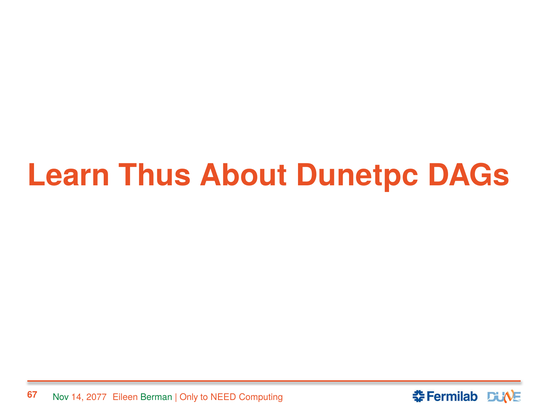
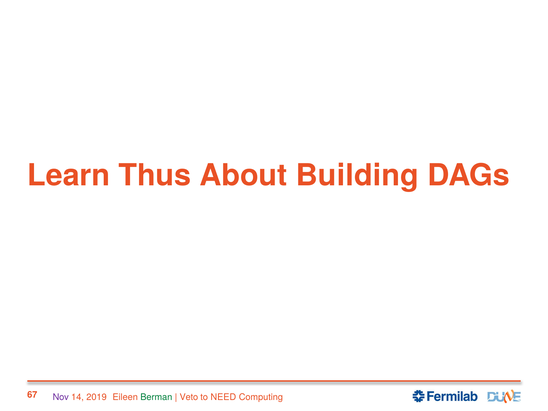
Dunetpc: Dunetpc -> Building
Nov colour: green -> purple
2077: 2077 -> 2019
Only: Only -> Veto
